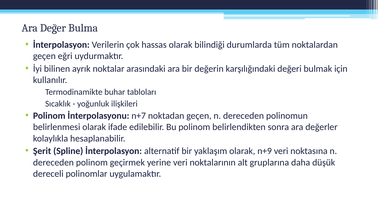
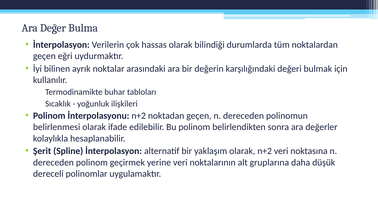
İnterpolasyonu n+7: n+7 -> n+2
olarak n+9: n+9 -> n+2
